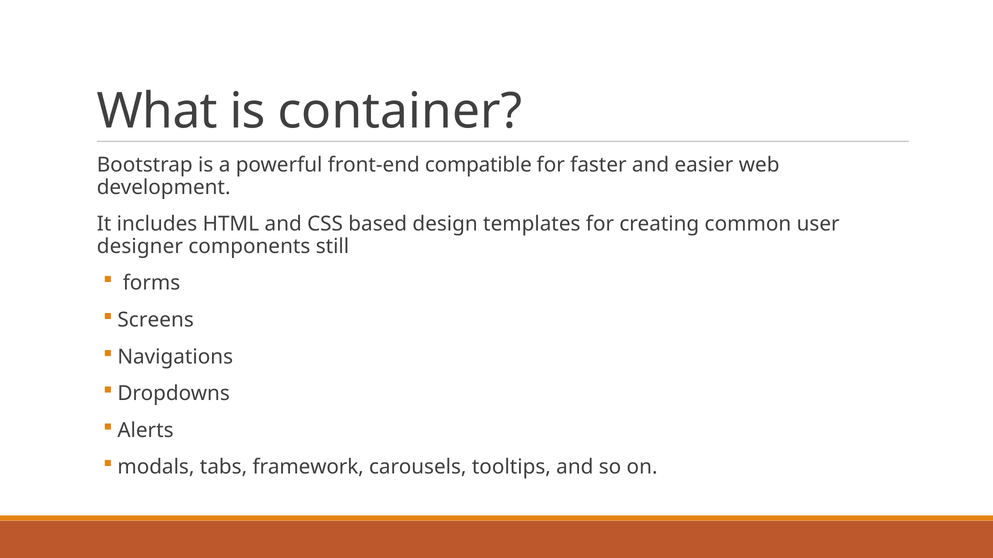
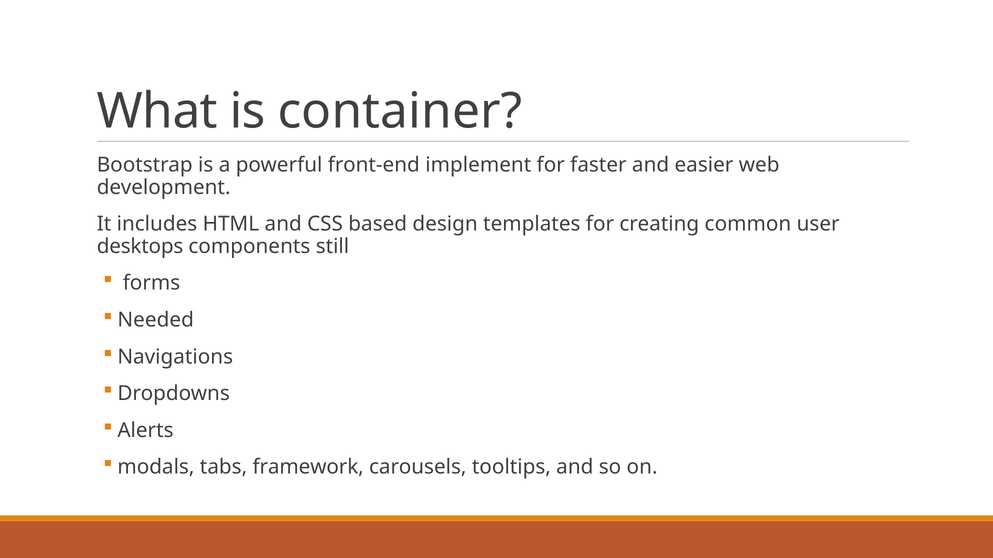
compatible: compatible -> implement
designer: designer -> desktops
Screens: Screens -> Needed
